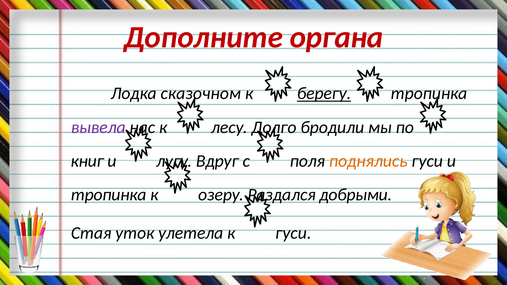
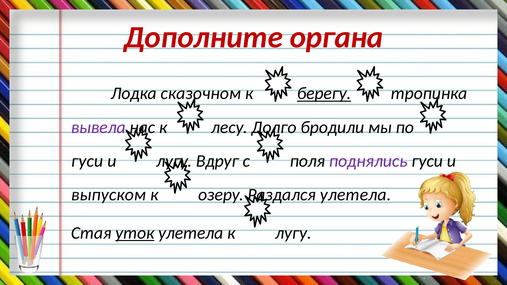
книг at (87, 161): книг -> гуси
поднялись colour: orange -> purple
тропинка at (109, 195): тропинка -> выпуском
Раздался добрыми: добрыми -> улетела
уток underline: none -> present
к гуси: гуси -> лугу
